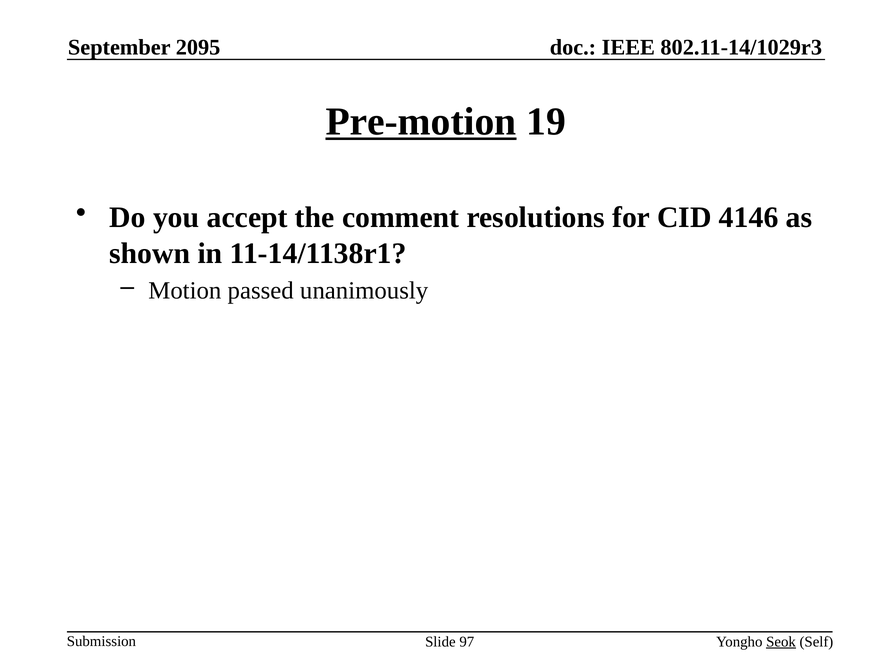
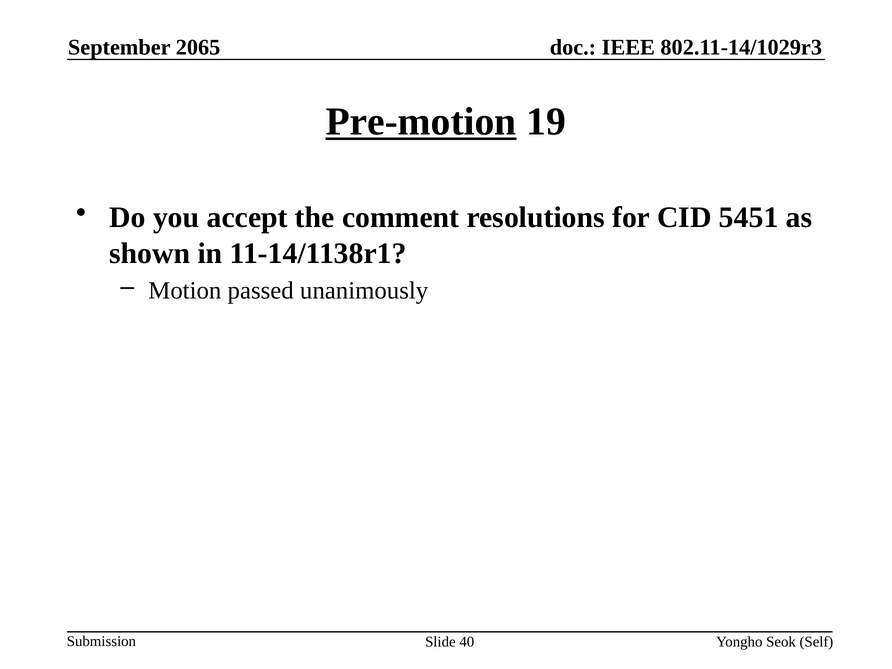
2095: 2095 -> 2065
4146: 4146 -> 5451
97: 97 -> 40
Seok underline: present -> none
